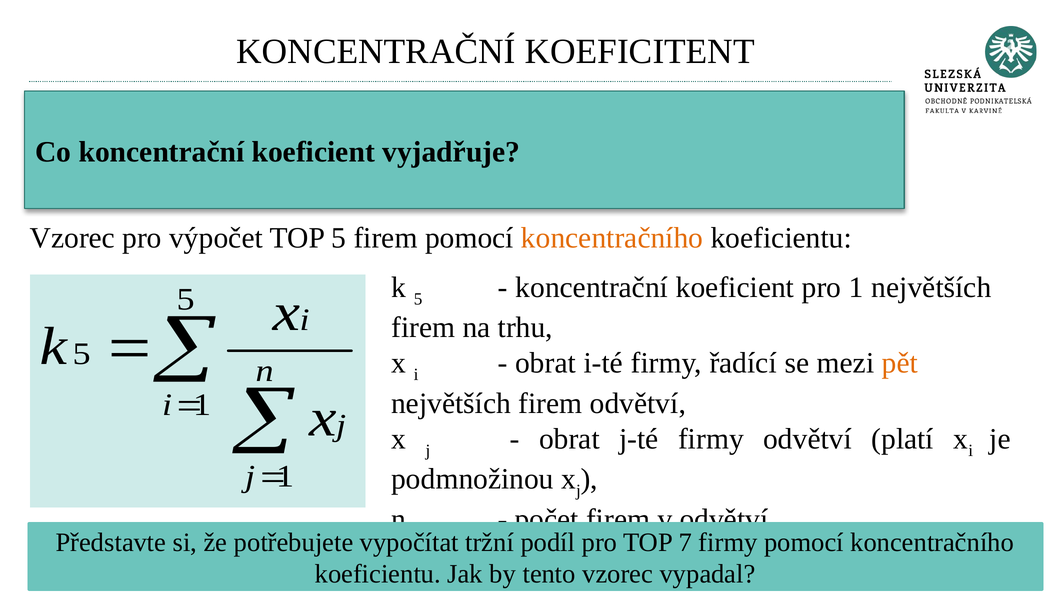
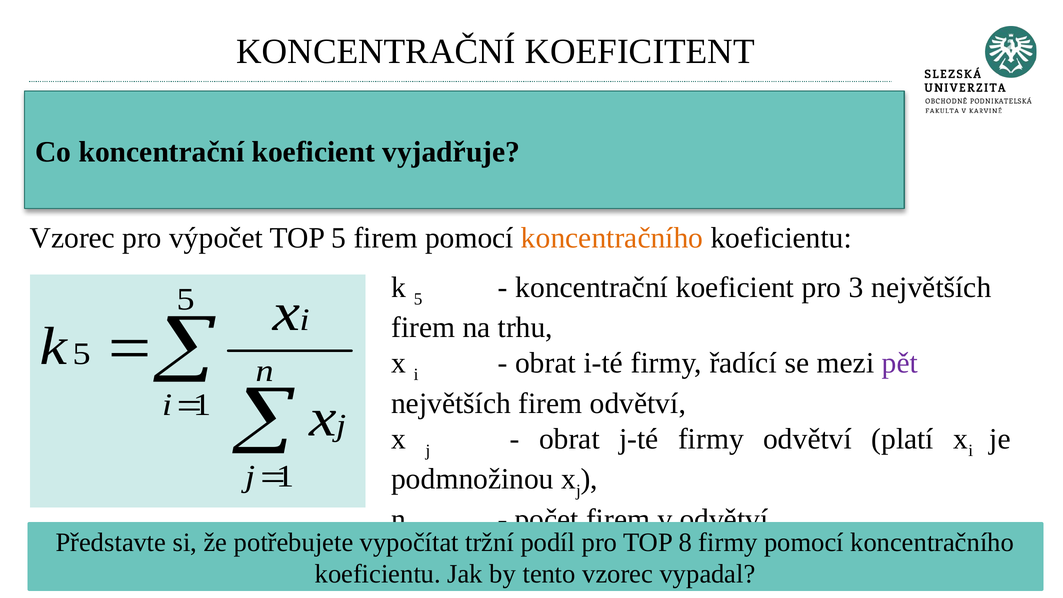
pro 1: 1 -> 3
pět colour: orange -> purple
7: 7 -> 8
